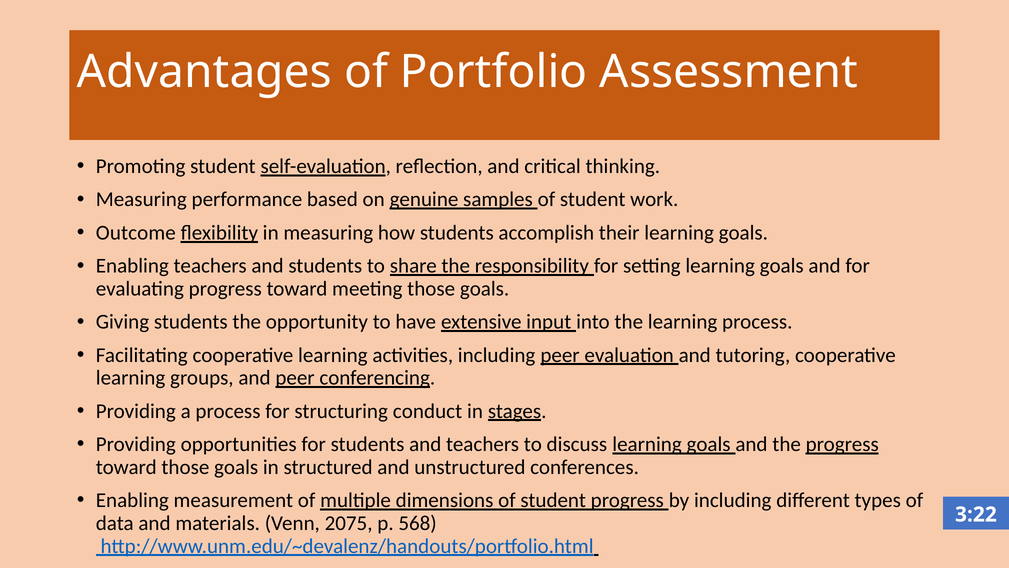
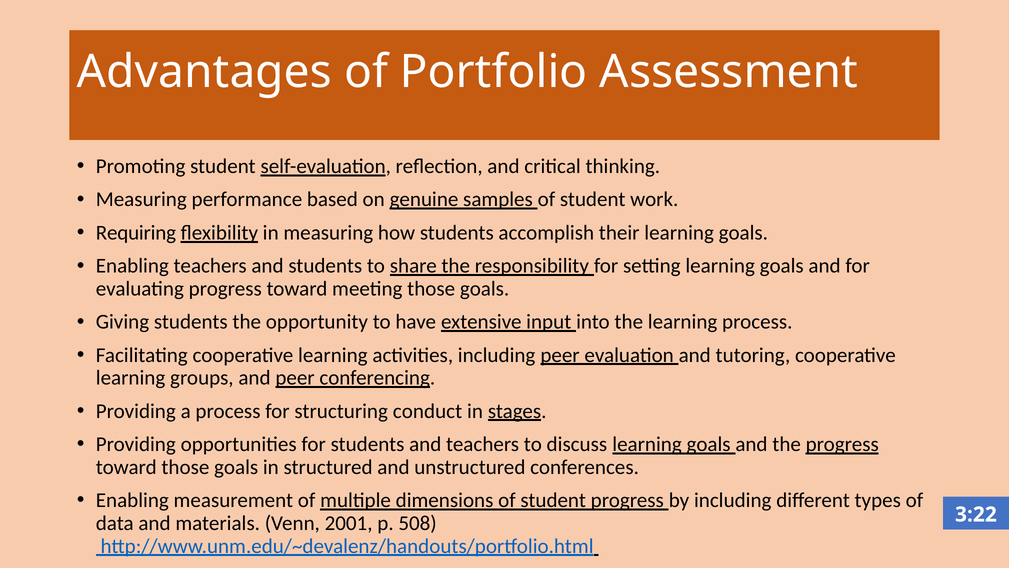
Outcome: Outcome -> Requiring
2075: 2075 -> 2001
568: 568 -> 508
